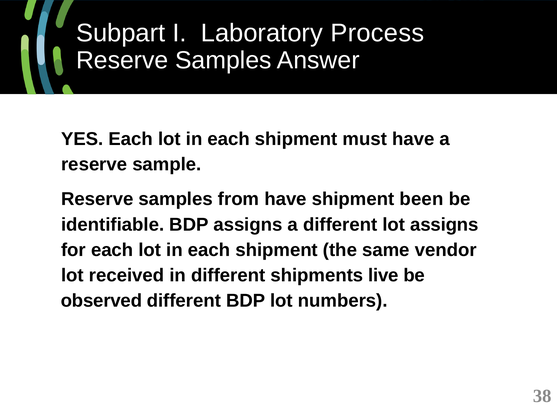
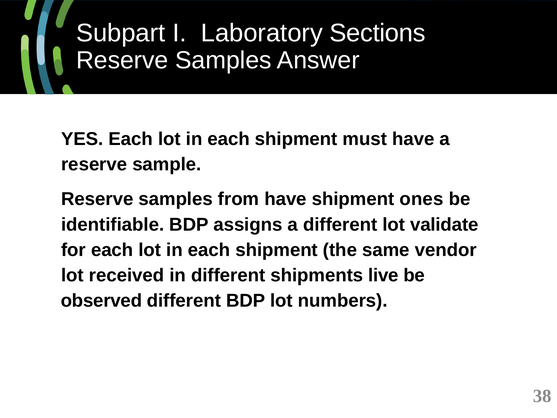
Process: Process -> Sections
been: been -> ones
lot assigns: assigns -> validate
